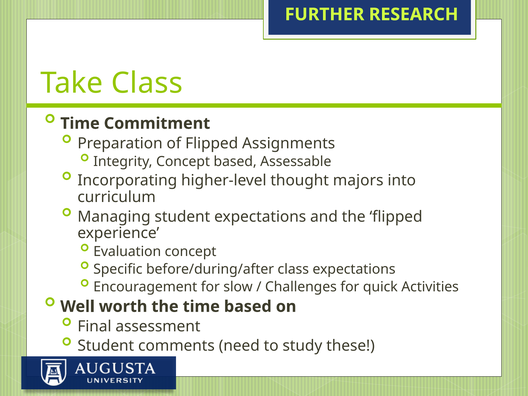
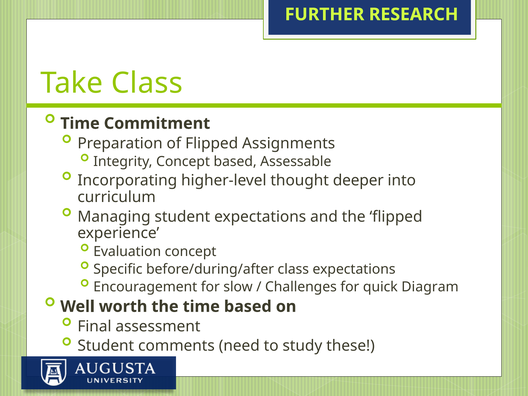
majors: majors -> deeper
Activities: Activities -> Diagram
